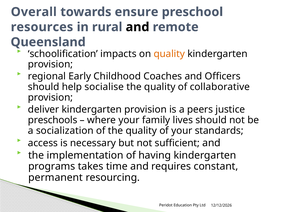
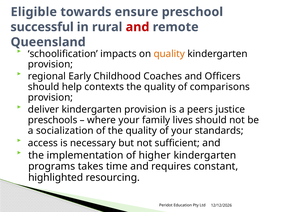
Overall: Overall -> Eligible
resources: resources -> successful
and at (138, 27) colour: black -> red
socialise: socialise -> contexts
collaborative: collaborative -> comparisons
having: having -> higher
permanent: permanent -> highlighted
